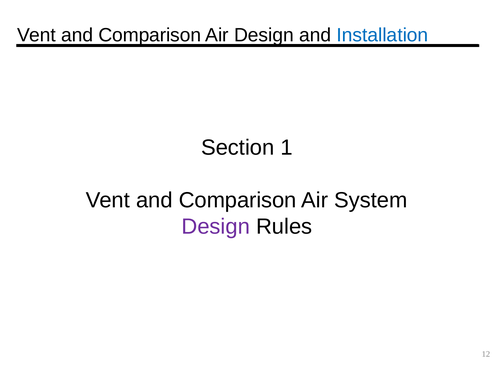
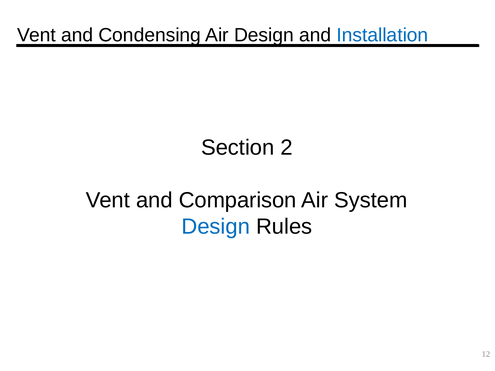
Comparison at (150, 35): Comparison -> Condensing
1: 1 -> 2
Design at (216, 227) colour: purple -> blue
